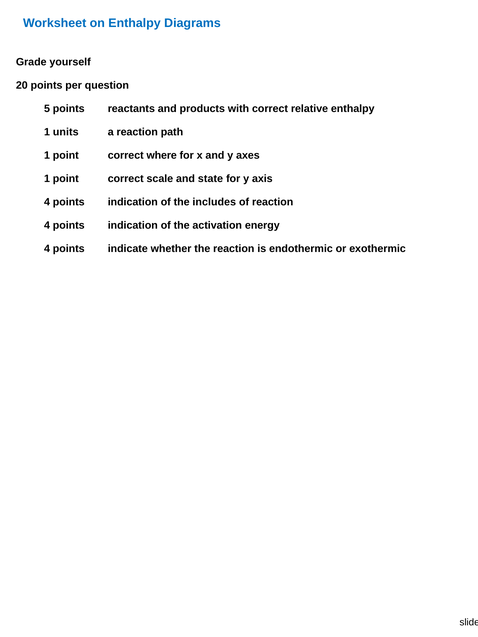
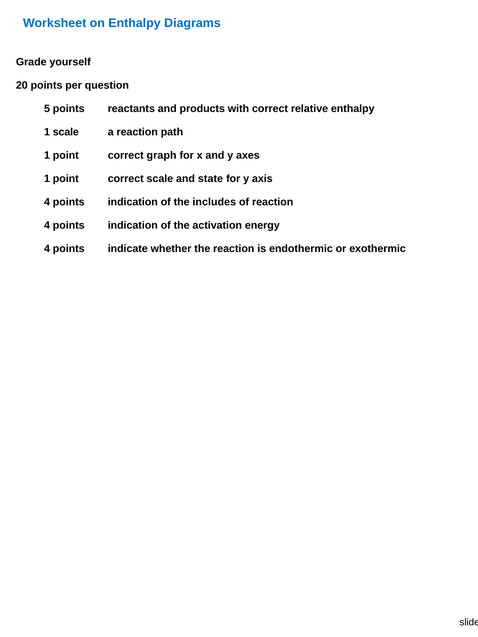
1 units: units -> scale
where: where -> graph
